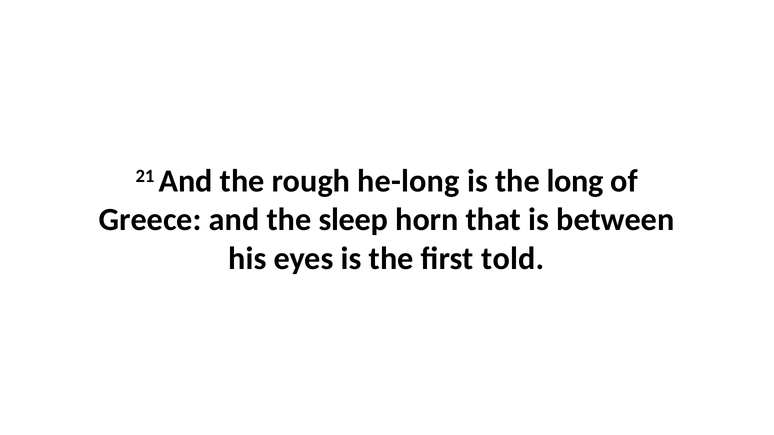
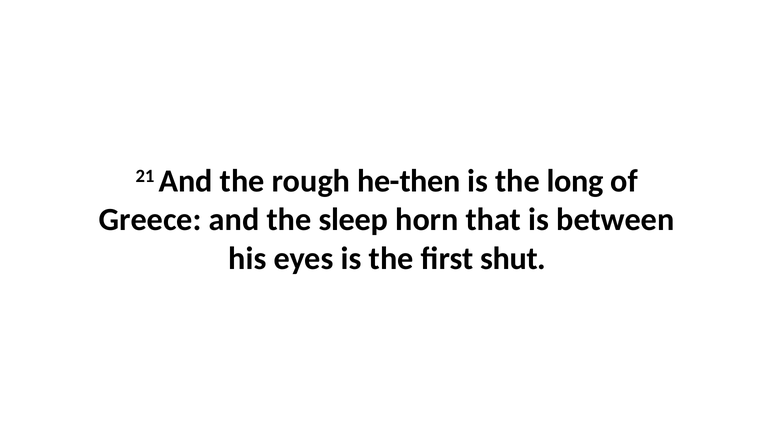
he-long: he-long -> he-then
told: told -> shut
